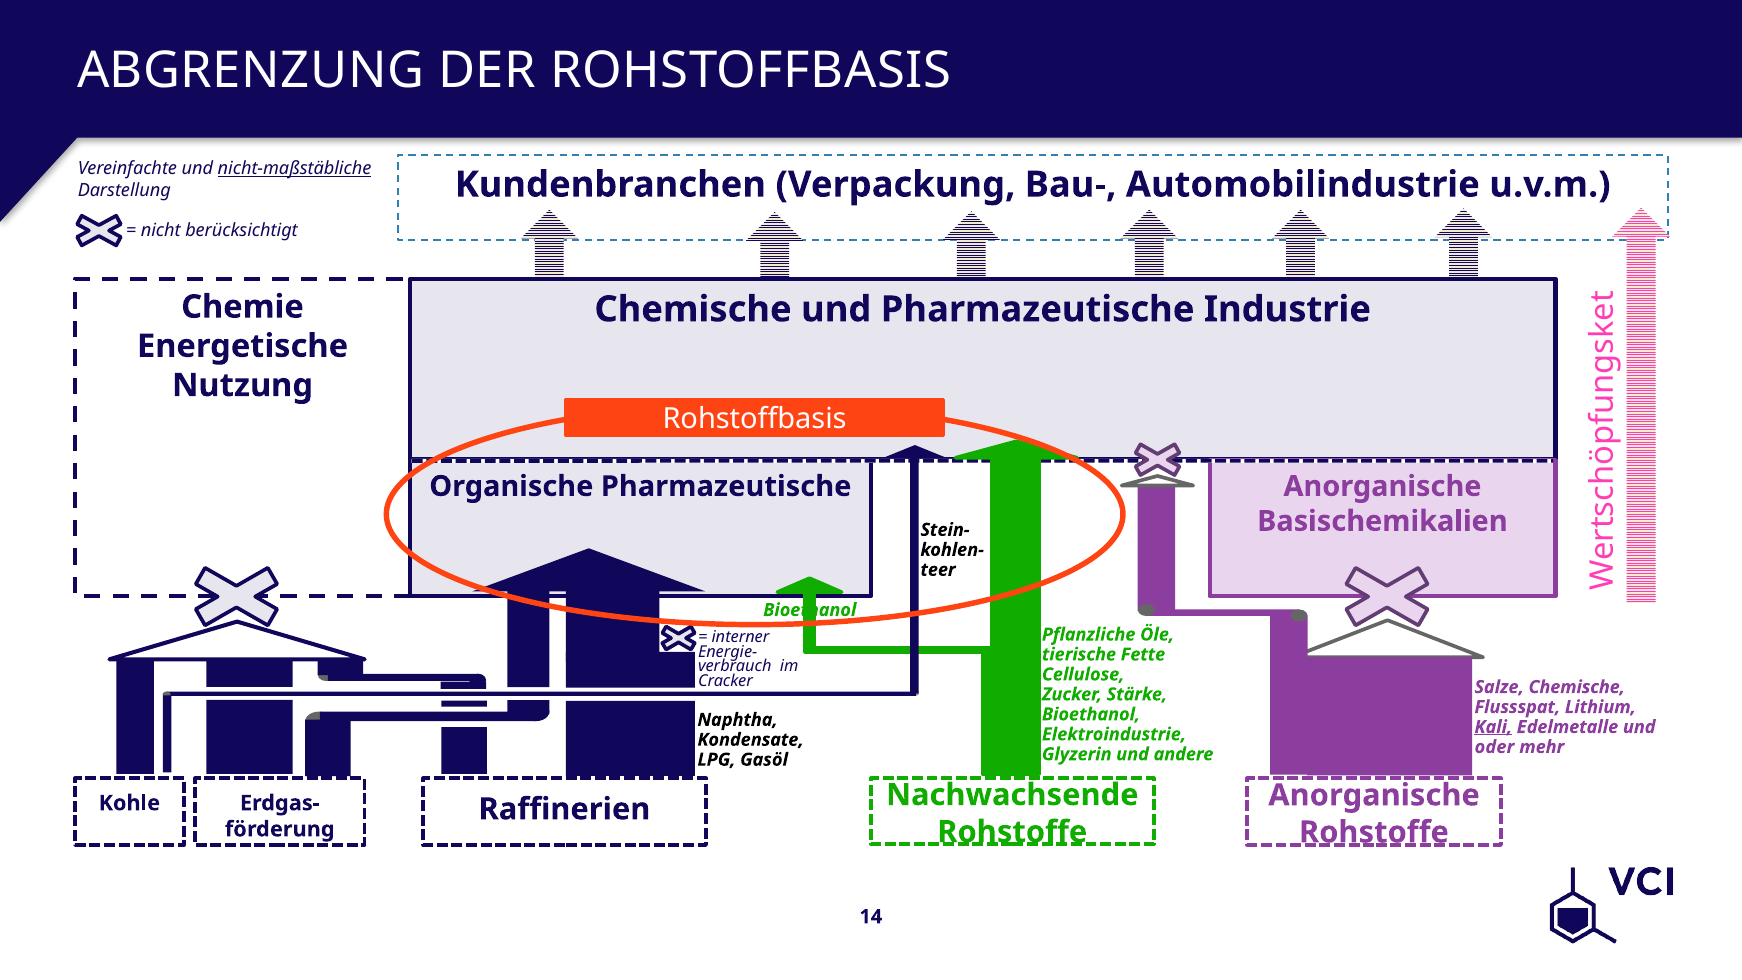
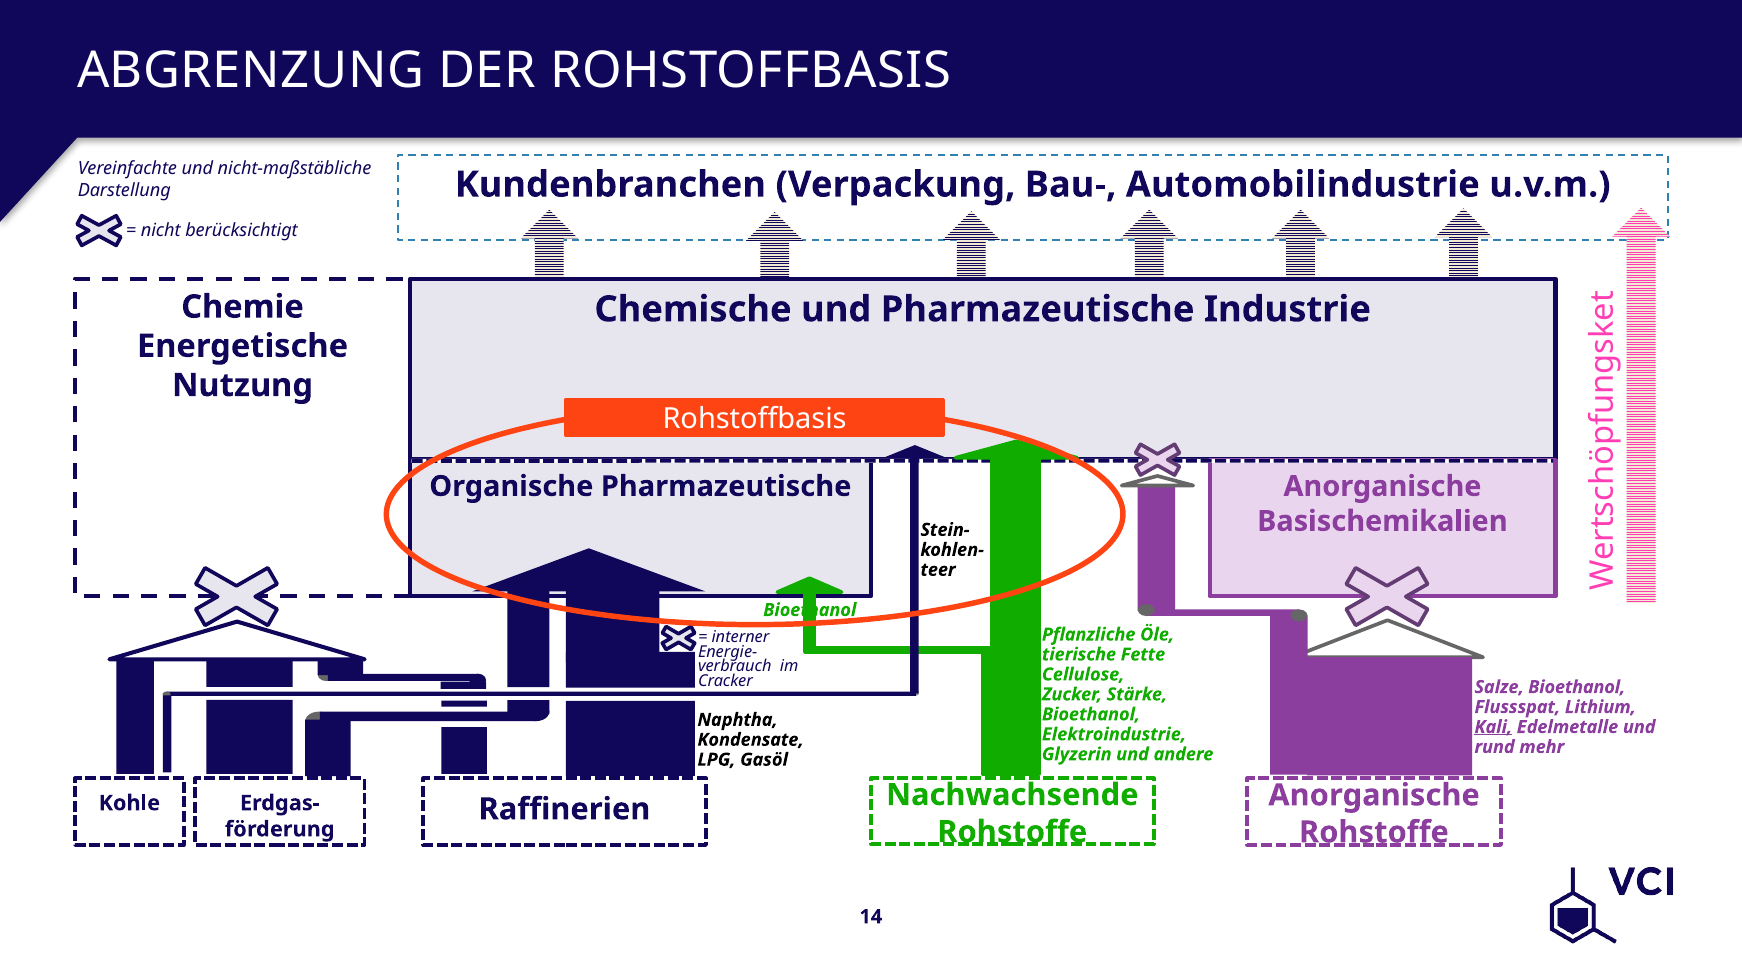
nicht-maßstäbliche underline: present -> none
Salze Chemische: Chemische -> Bioethanol
oder: oder -> rund
